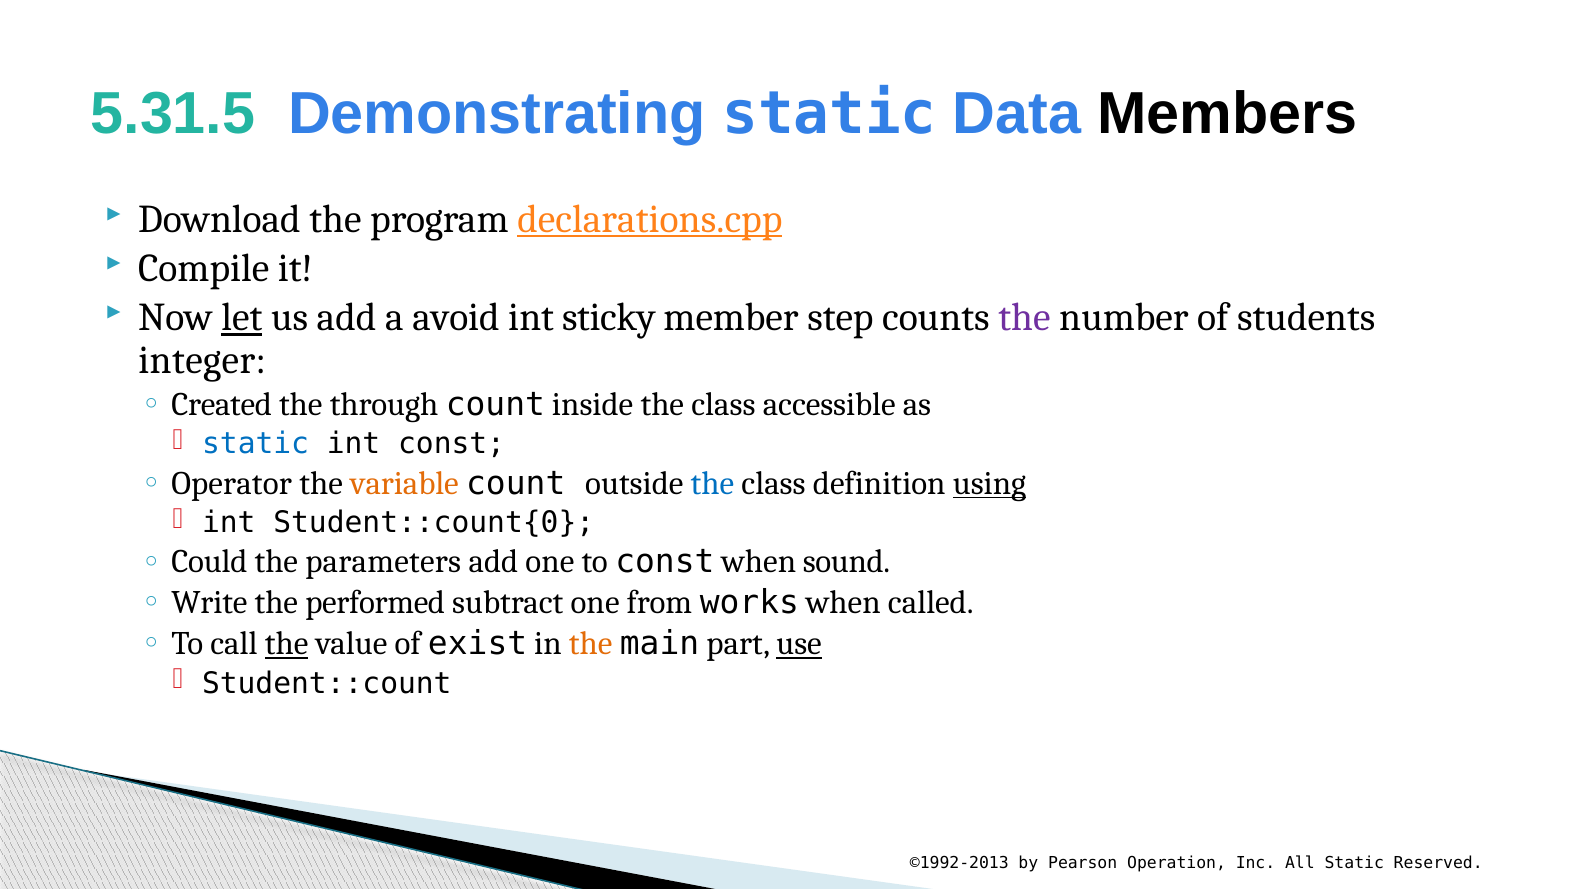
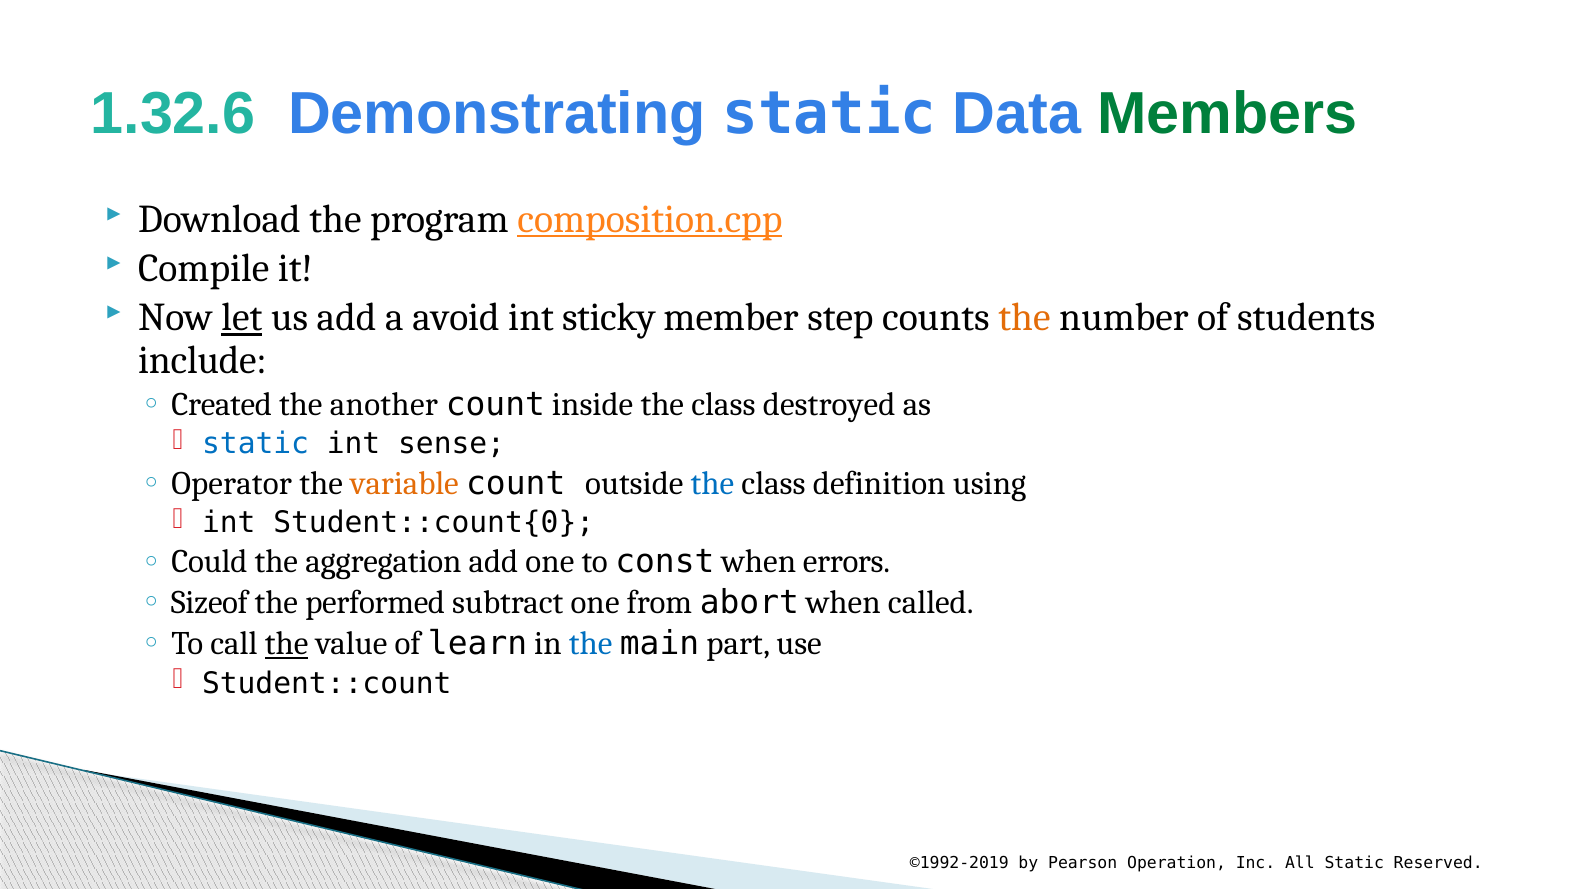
5.31.5: 5.31.5 -> 1.32.6
Members colour: black -> green
declarations.cpp: declarations.cpp -> composition.cpp
the at (1024, 317) colour: purple -> orange
integer: integer -> include
through: through -> another
accessible: accessible -> destroyed
int const: const -> sense
using underline: present -> none
parameters: parameters -> aggregation
sound: sound -> errors
Write: Write -> Sizeof
works: works -> abort
exist: exist -> learn
the at (591, 644) colour: orange -> blue
use underline: present -> none
©1992-2013: ©1992-2013 -> ©1992-2019
